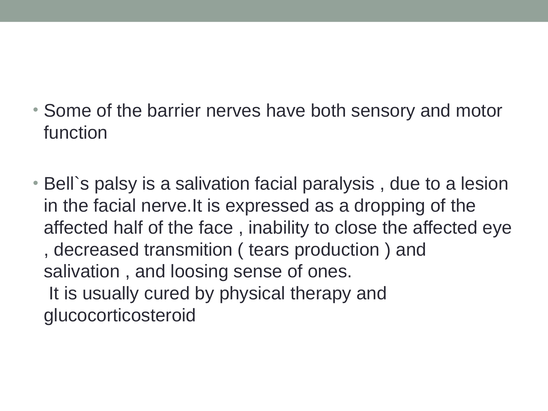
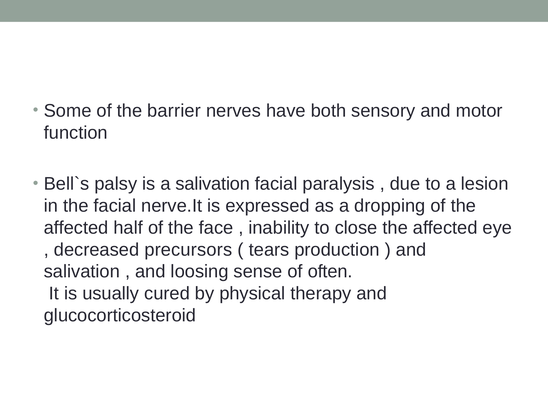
transmition: transmition -> precursors
ones: ones -> often
